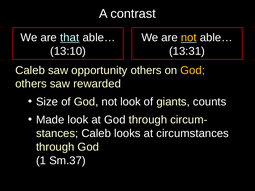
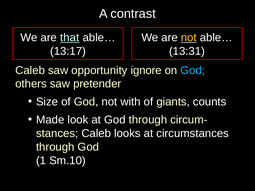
13:10: 13:10 -> 13:17
opportunity others: others -> ignore
God at (193, 70) colour: yellow -> light blue
rewarded: rewarded -> pretender
not look: look -> with
Sm.37: Sm.37 -> Sm.10
